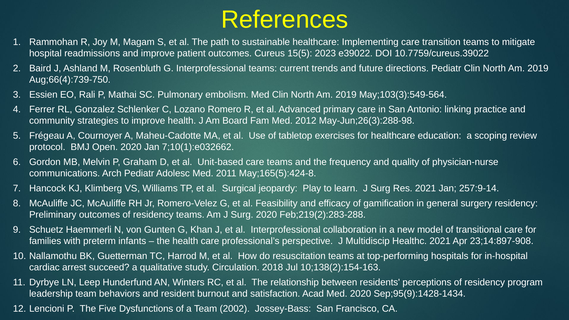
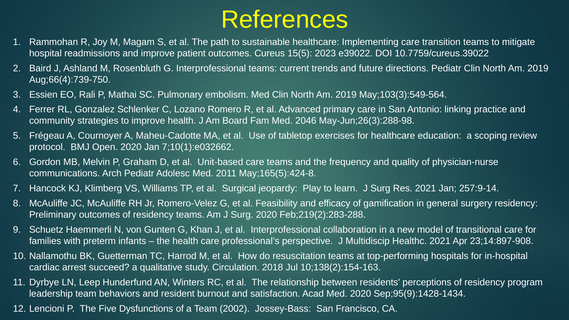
2012: 2012 -> 2046
